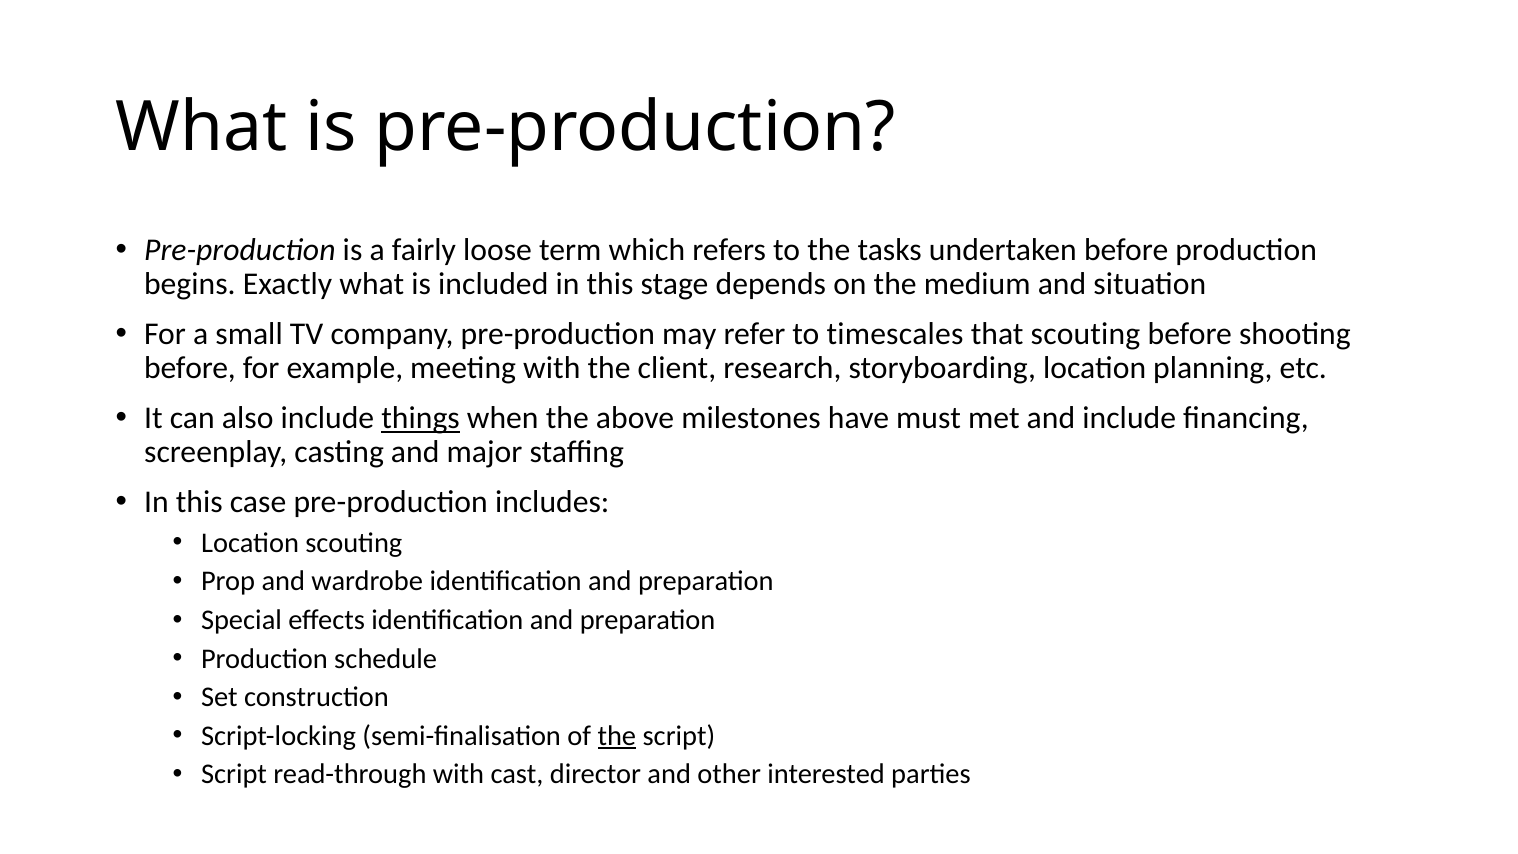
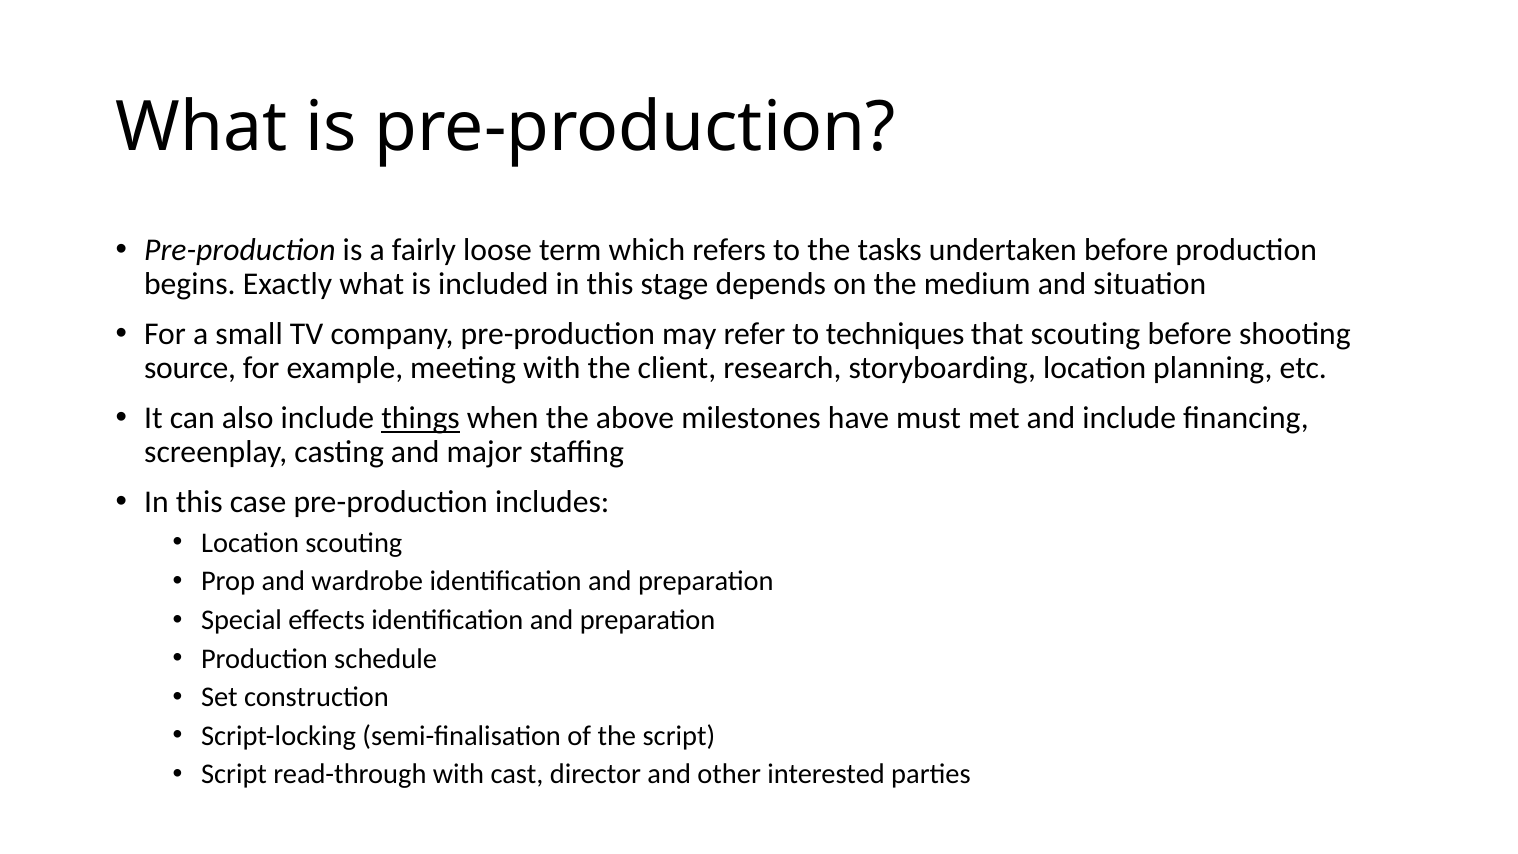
timescales: timescales -> techniques
before at (190, 368): before -> source
the at (617, 736) underline: present -> none
